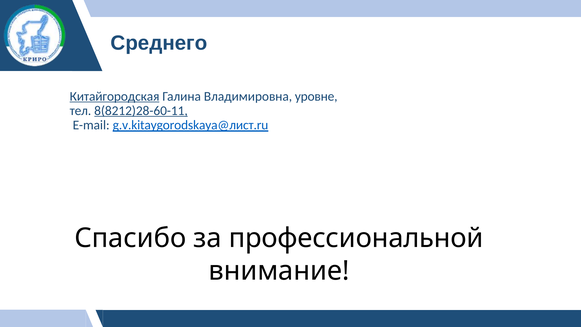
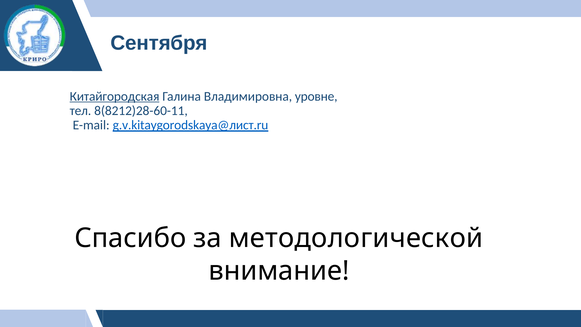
Среднего: Среднего -> Сентября
8(8212)28-60-11 underline: present -> none
профессиональной: профессиональной -> методологической
